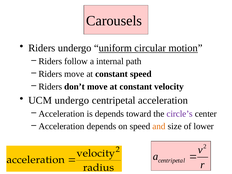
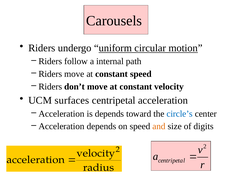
UCM undergo: undergo -> surfaces
circle’s colour: purple -> blue
lower: lower -> digits
